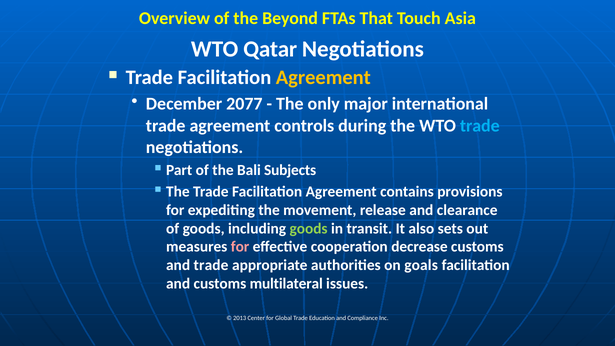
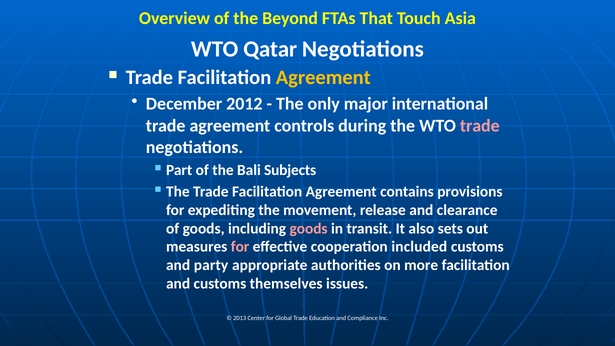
2077: 2077 -> 2012
trade at (480, 126) colour: light blue -> pink
goods at (309, 228) colour: light green -> pink
decrease: decrease -> included
and trade: trade -> party
goals: goals -> more
multilateral: multilateral -> themselves
